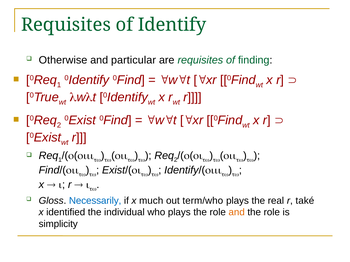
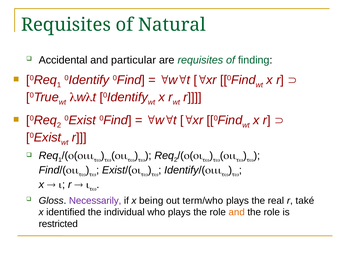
Identify: Identify -> Natural
Otherwise: Otherwise -> Accidental
Necessarily colour: blue -> purple
much: much -> being
simplicity: simplicity -> restricted
